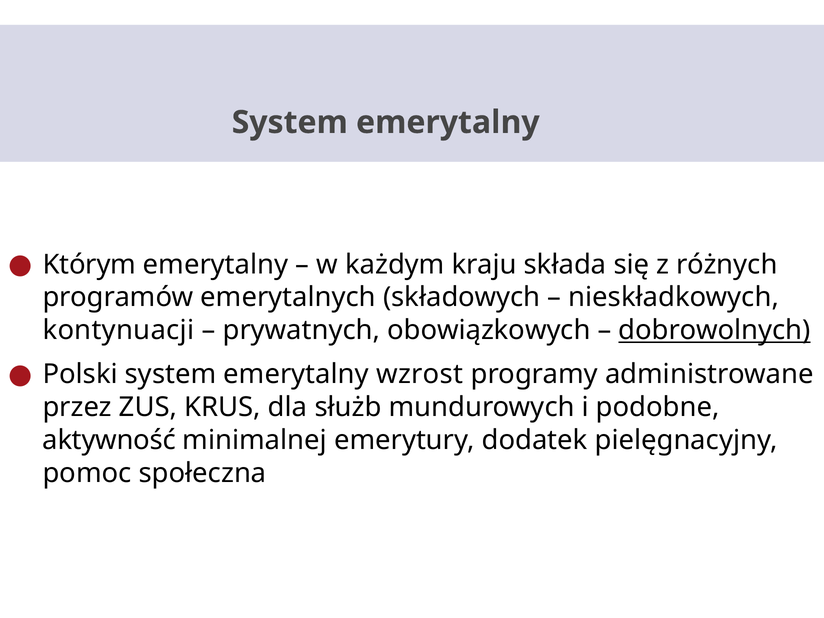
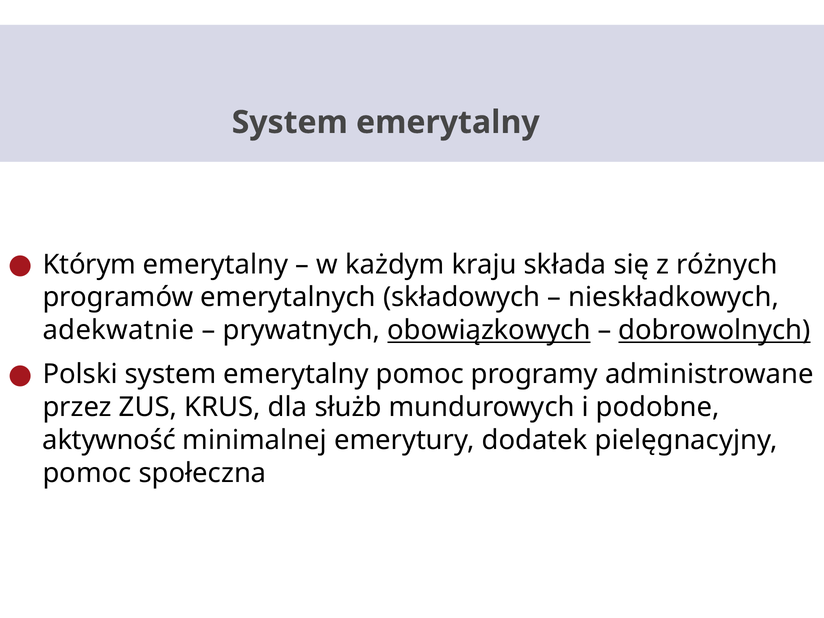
kontynuacji: kontynuacji -> adekwatnie
obowiązkowych underline: none -> present
emerytalny wzrost: wzrost -> pomoc
